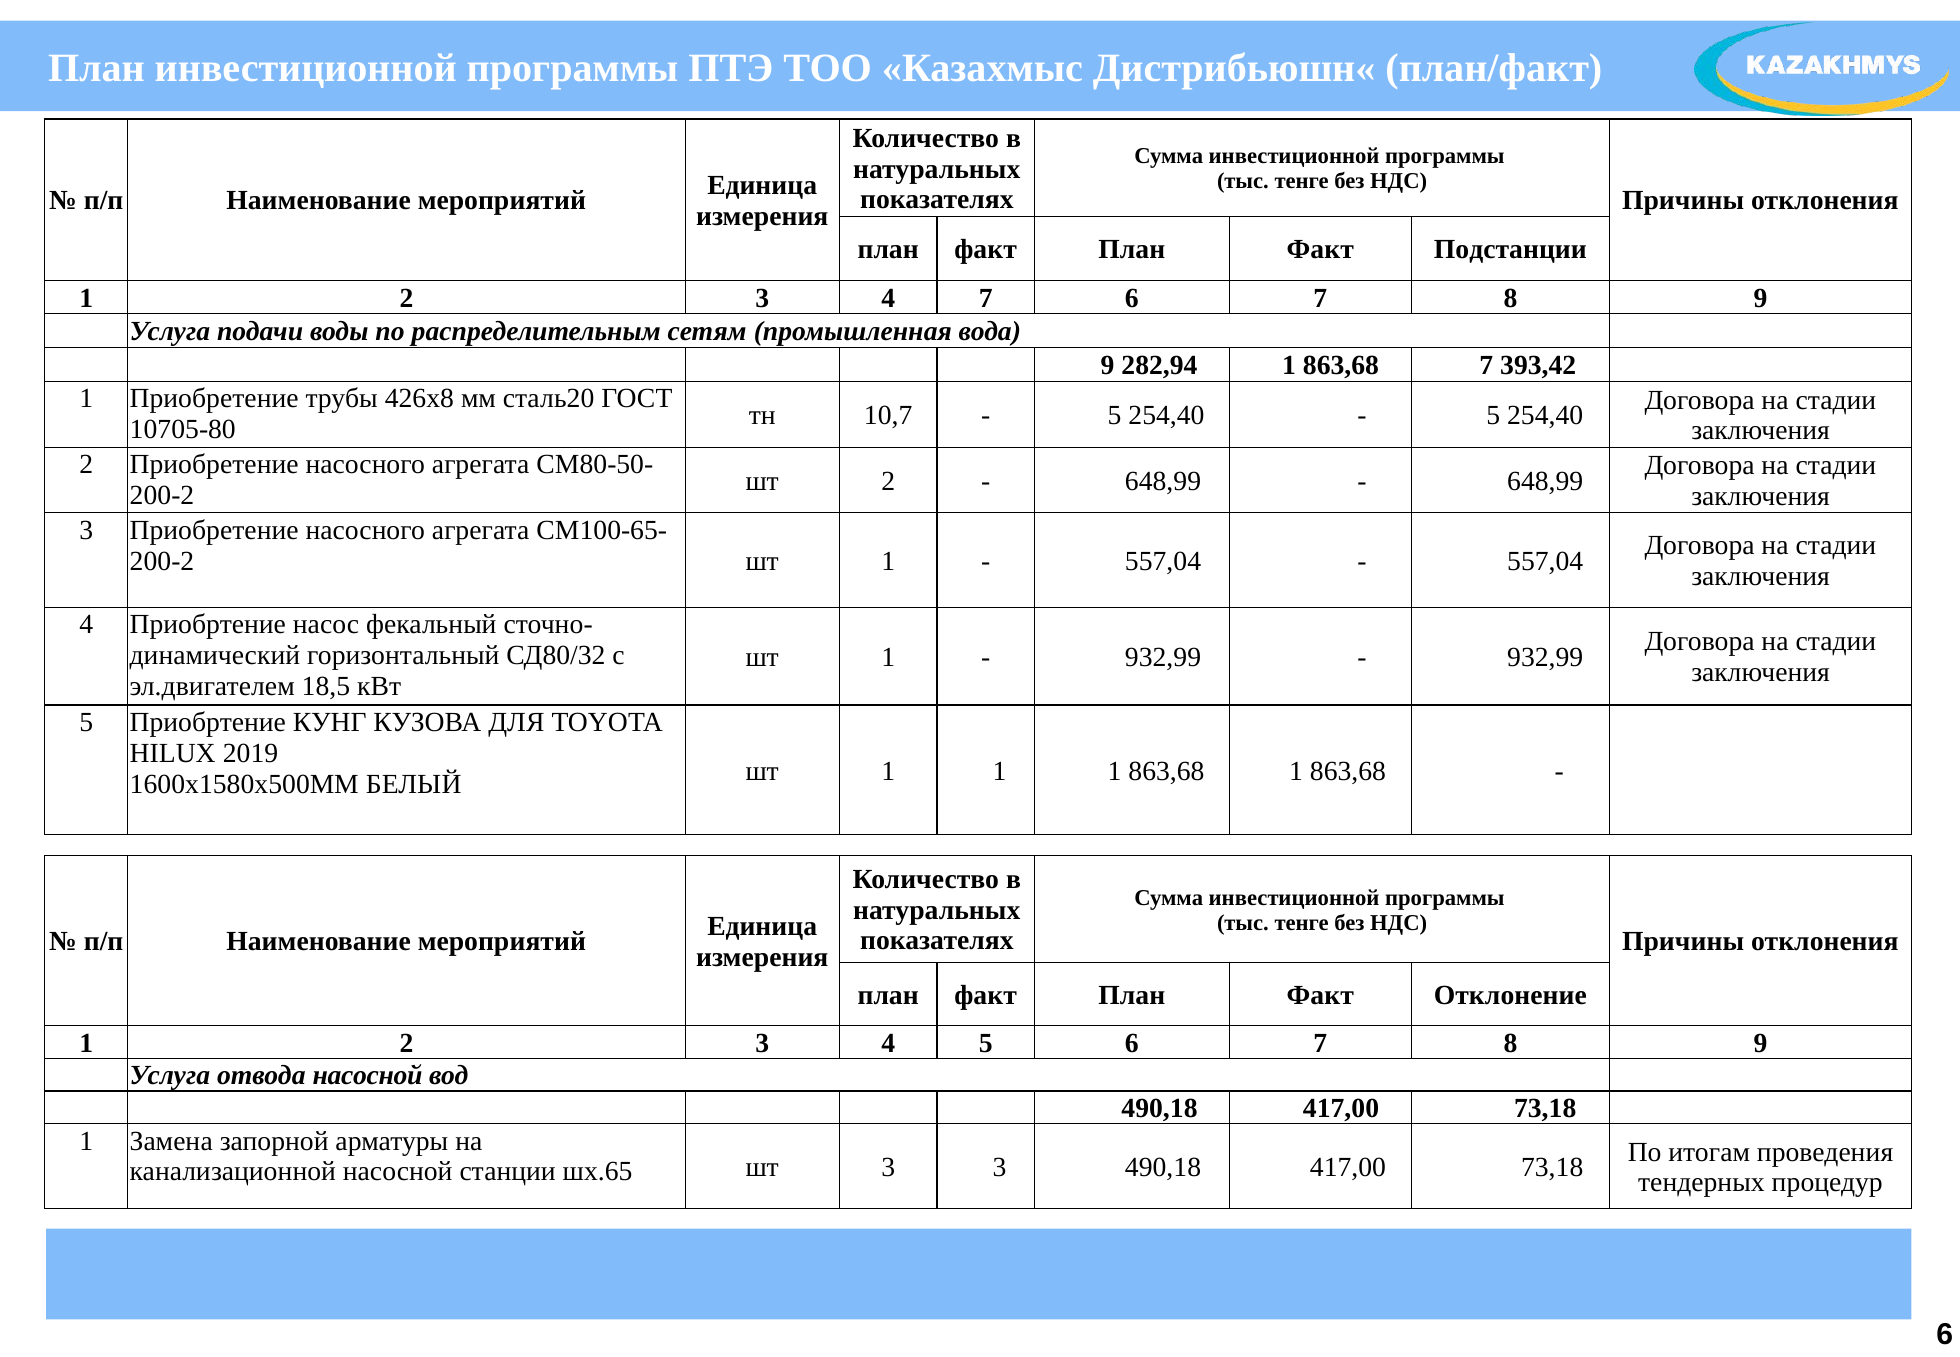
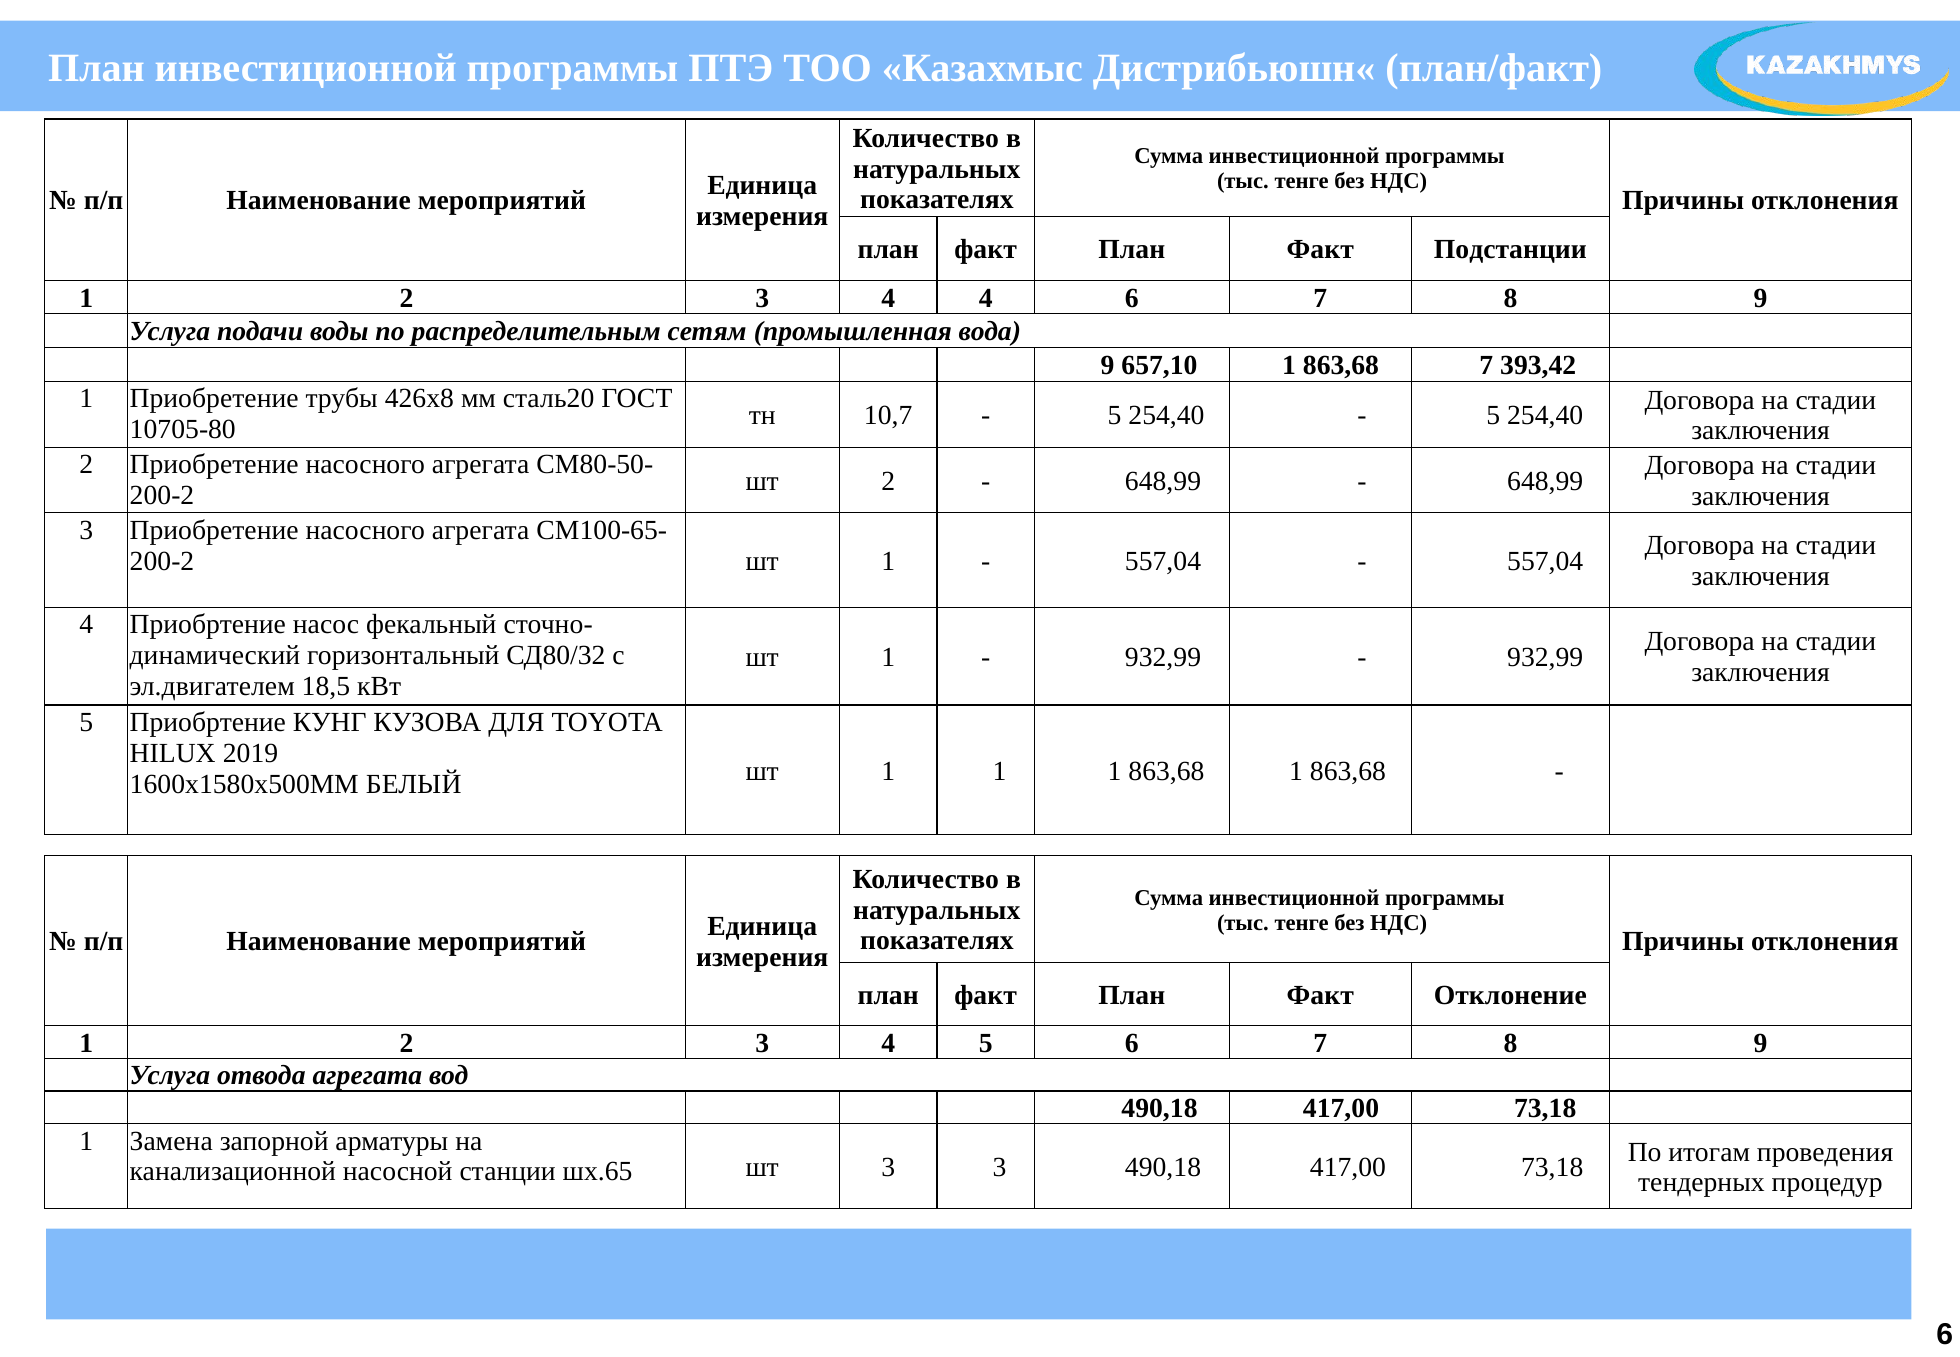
4 7: 7 -> 4
282,94: 282,94 -> 657,10
отвода насосной: насосной -> агрегата
